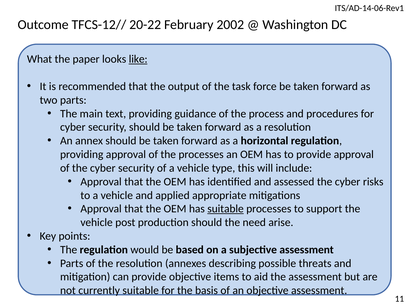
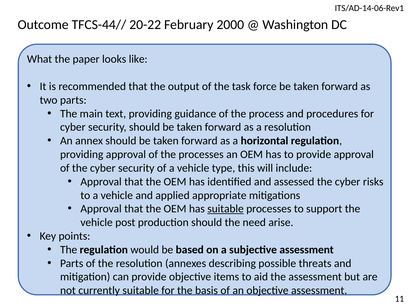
TFCS-12//: TFCS-12// -> TFCS-44//
2002: 2002 -> 2000
like underline: present -> none
